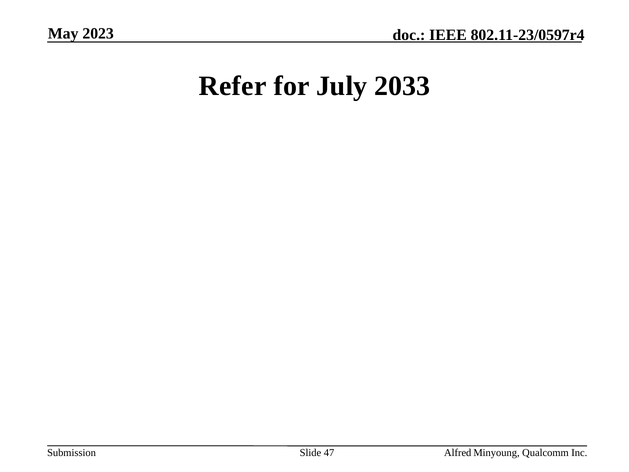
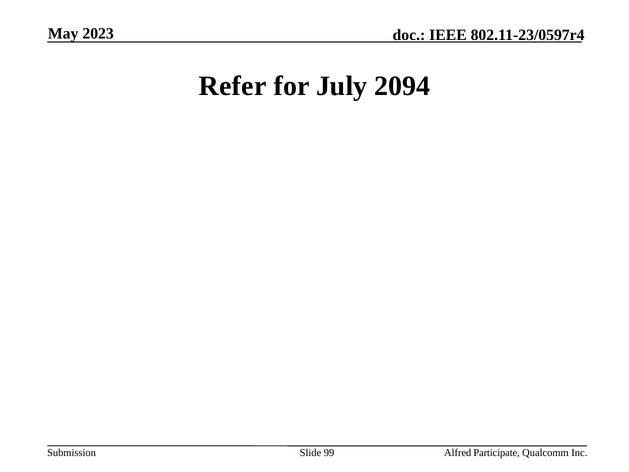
2033: 2033 -> 2094
47: 47 -> 99
Minyoung: Minyoung -> Participate
